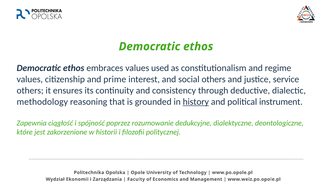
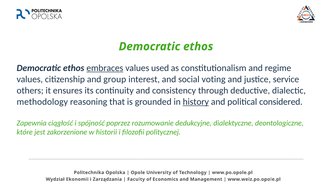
embraces underline: none -> present
prime: prime -> group
social others: others -> voting
instrument: instrument -> considered
